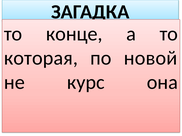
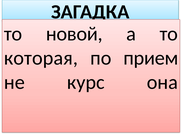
конце: конце -> новой
новой: новой -> прием
